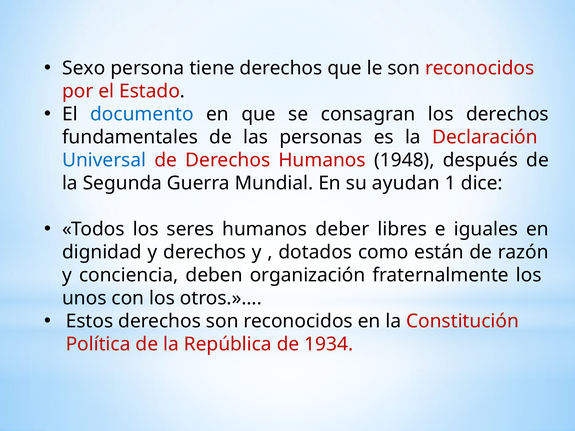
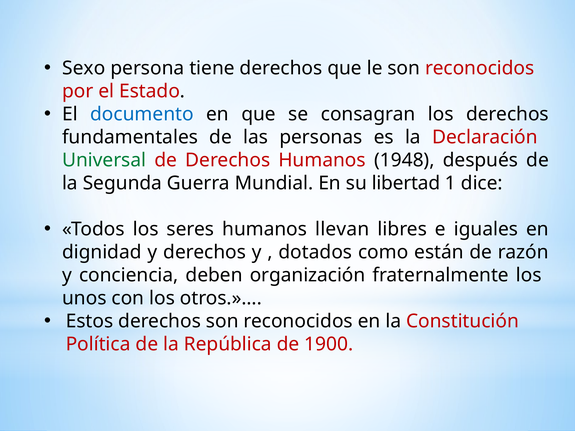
Universal colour: blue -> green
ayudan: ayudan -> libertad
deber: deber -> llevan
1934: 1934 -> 1900
